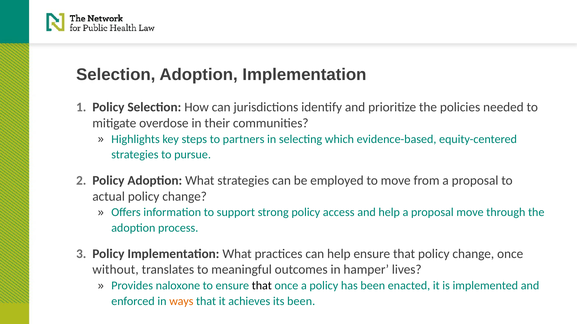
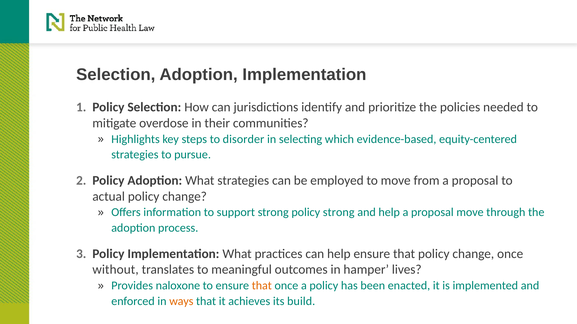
partners: partners -> disorder
policy access: access -> strong
that at (262, 286) colour: black -> orange
its been: been -> build
